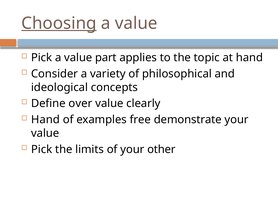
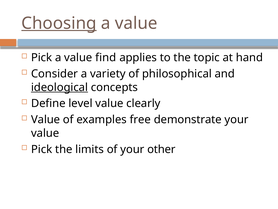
part: part -> find
ideological underline: none -> present
over: over -> level
Hand at (46, 119): Hand -> Value
